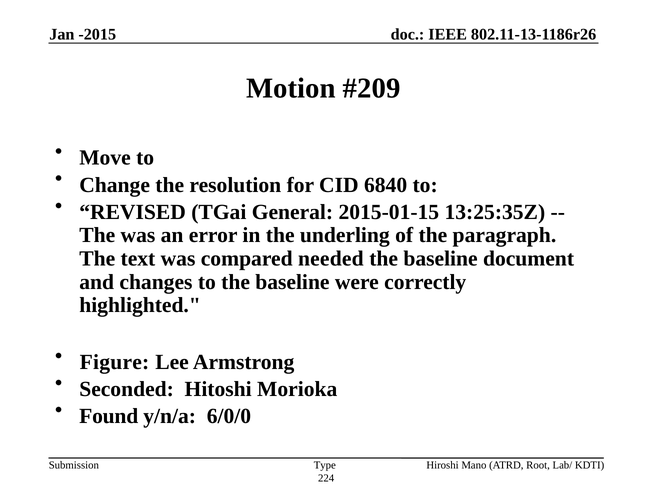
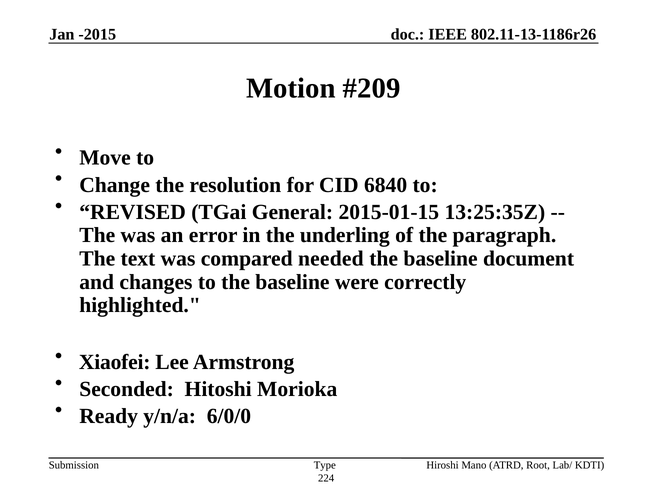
Figure: Figure -> Xiaofei
Found: Found -> Ready
